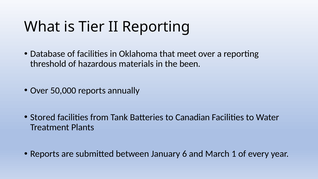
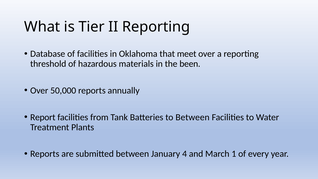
Stored: Stored -> Report
to Canadian: Canadian -> Between
6: 6 -> 4
